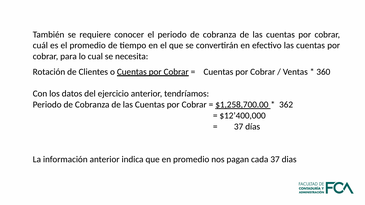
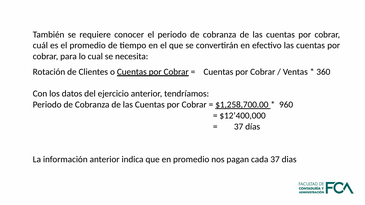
362: 362 -> 960
